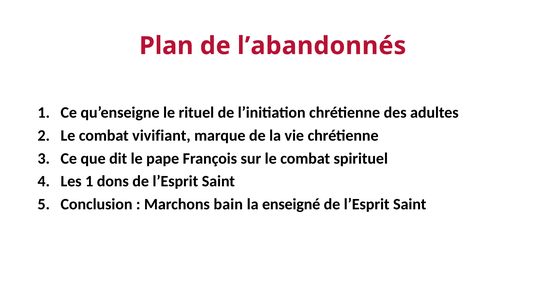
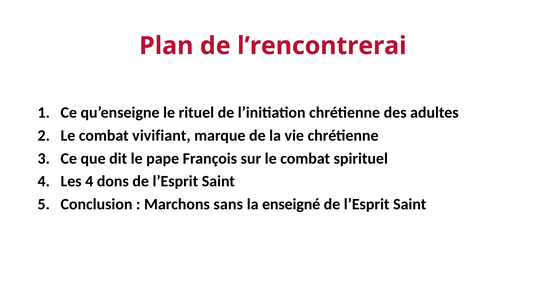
l’abandonnés: l’abandonnés -> l’rencontrerai
Les 1: 1 -> 4
bain: bain -> sans
